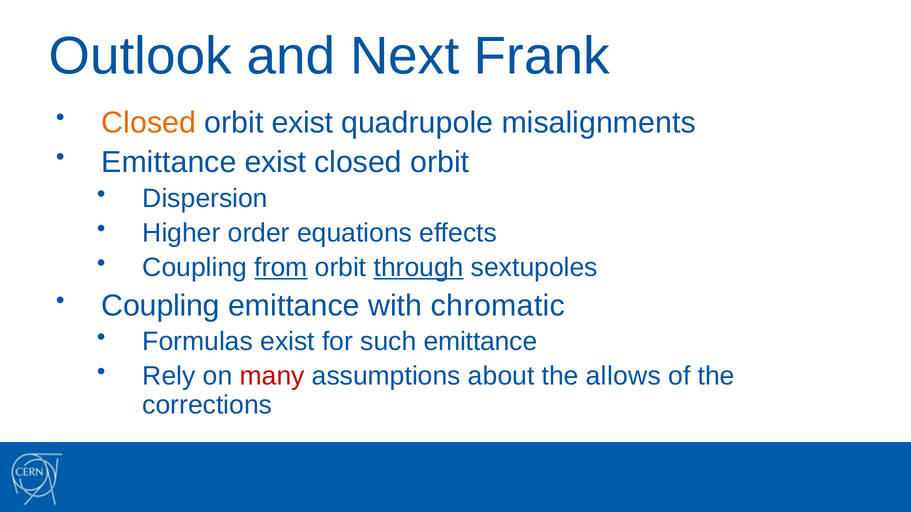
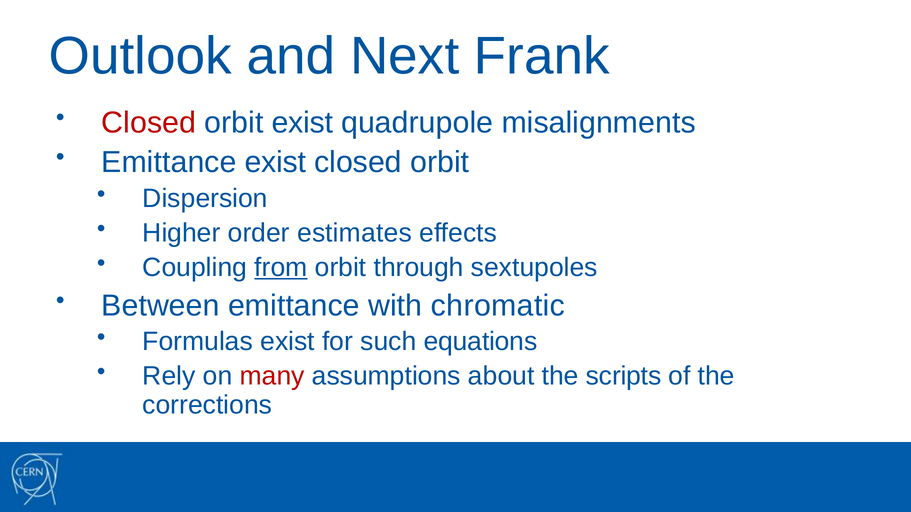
Closed at (149, 123) colour: orange -> red
equations: equations -> estimates
through underline: present -> none
Coupling at (161, 306): Coupling -> Between
such emittance: emittance -> equations
allows: allows -> scripts
